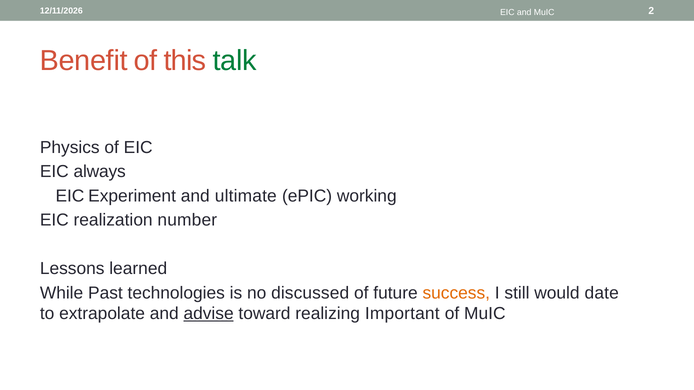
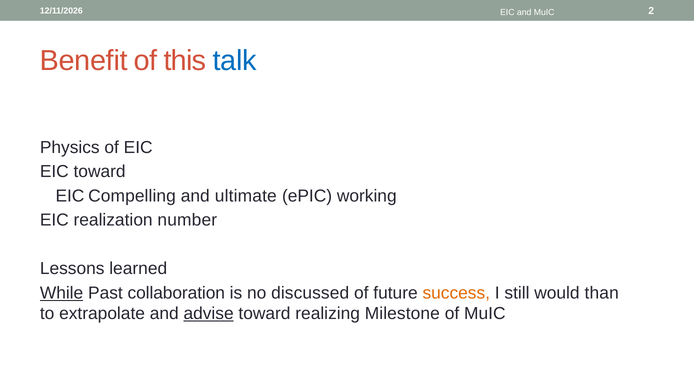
talk colour: green -> blue
EIC always: always -> toward
Experiment: Experiment -> Compelling
While underline: none -> present
technologies: technologies -> collaboration
date: date -> than
Important: Important -> Milestone
